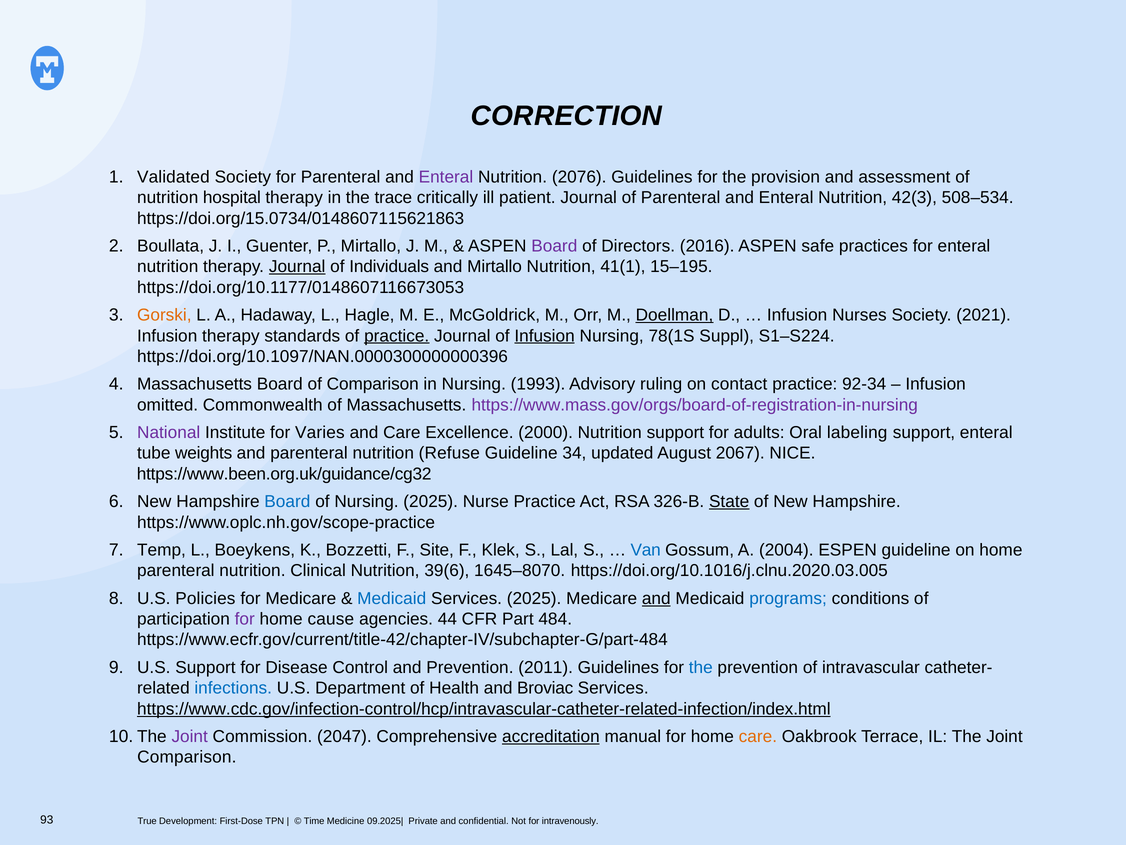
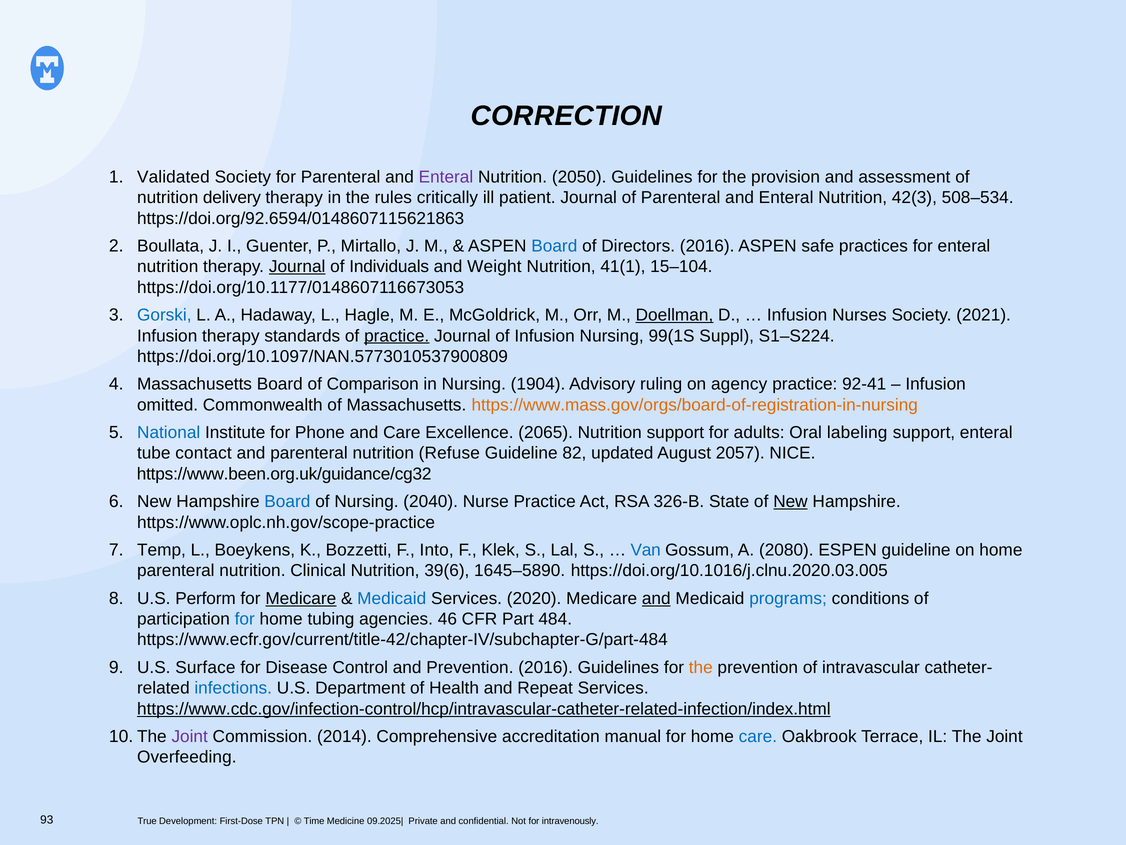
2076: 2076 -> 2050
hospital: hospital -> delivery
trace: trace -> rules
https://doi.org/15.0734/0148607115621863: https://doi.org/15.0734/0148607115621863 -> https://doi.org/92.6594/0148607115621863
Board at (554, 246) colour: purple -> blue
and Mirtallo: Mirtallo -> Weight
15–195: 15–195 -> 15–104
Gorski colour: orange -> blue
Infusion at (545, 336) underline: present -> none
78(1S: 78(1S -> 99(1S
https://doi.org/10.1097/NAN.0000300000000396: https://doi.org/10.1097/NAN.0000300000000396 -> https://doi.org/10.1097/NAN.5773010537900809
1993: 1993 -> 1904
contact: contact -> agency
92-34: 92-34 -> 92-41
https://www.mass.gov/orgs/board-of-registration-in-nursing colour: purple -> orange
National colour: purple -> blue
Varies: Varies -> Phone
2000: 2000 -> 2065
weights: weights -> contact
34: 34 -> 82
2067: 2067 -> 2057
Nursing 2025: 2025 -> 2040
State underline: present -> none
New at (790, 501) underline: none -> present
Site: Site -> Into
2004: 2004 -> 2080
1645–8070: 1645–8070 -> 1645–5890
Policies: Policies -> Perform
Medicare at (301, 598) underline: none -> present
Services 2025: 2025 -> 2020
for at (245, 619) colour: purple -> blue
cause: cause -> tubing
44: 44 -> 46
U.S Support: Support -> Surface
Prevention 2011: 2011 -> 2016
the at (701, 667) colour: blue -> orange
Broviac: Broviac -> Repeat
2047: 2047 -> 2014
accreditation underline: present -> none
care at (758, 736) colour: orange -> blue
Comparison at (187, 757): Comparison -> Overfeeding
